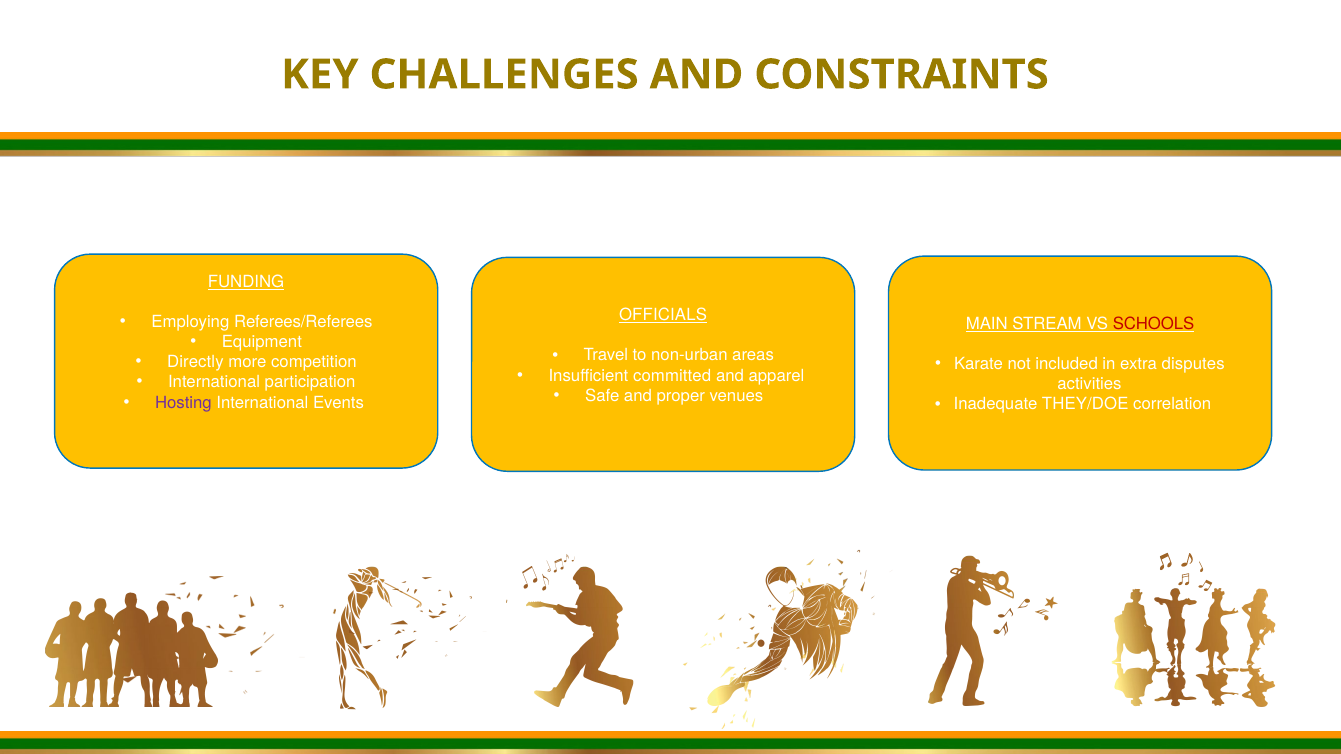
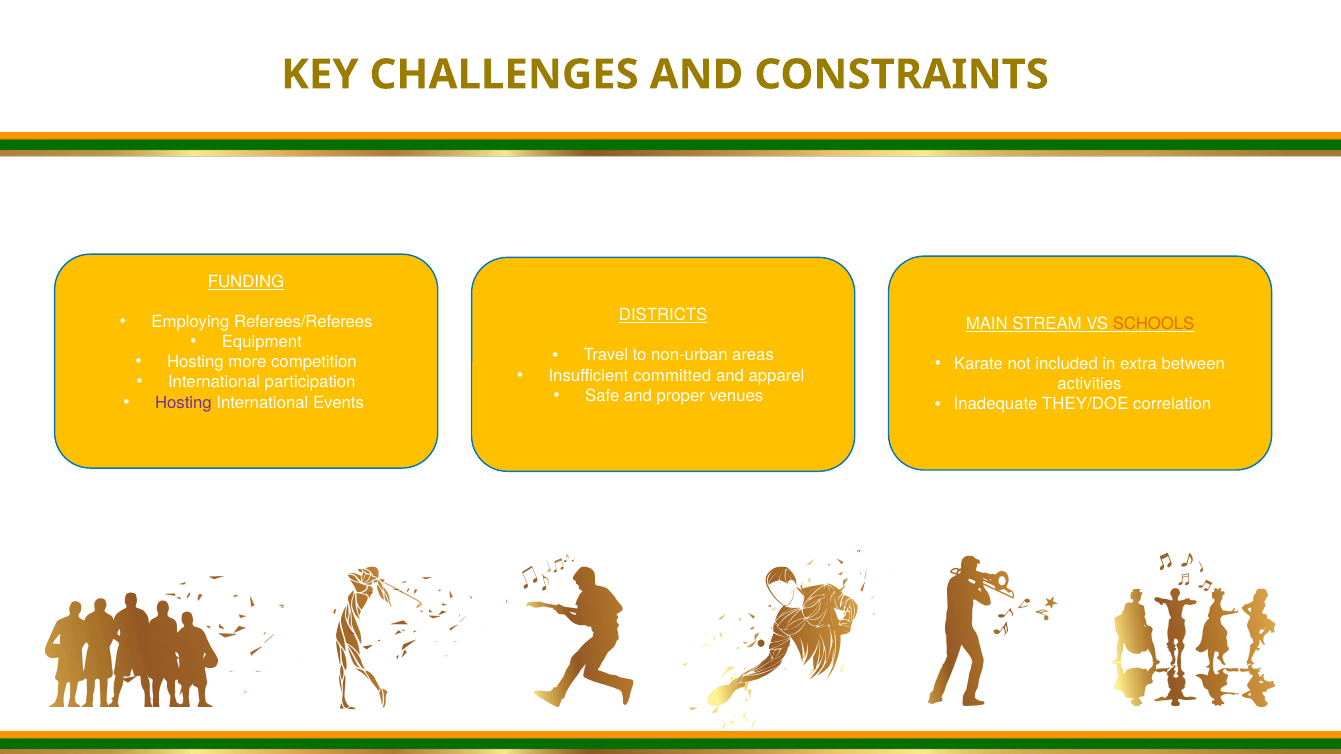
OFFICIALS: OFFICIALS -> DISTRICTS
SCHOOLS colour: red -> orange
Directly at (195, 362): Directly -> Hosting
disputes: disputes -> between
